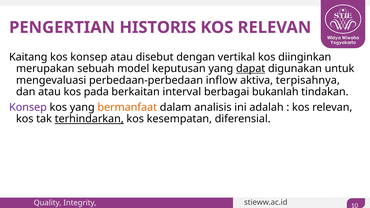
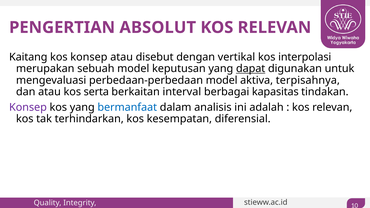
HISTORIS: HISTORIS -> ABSOLUT
diinginkan: diinginkan -> interpolasi
perbedaan-perbedaan inflow: inflow -> model
pada: pada -> serta
bukanlah: bukanlah -> kapasitas
bermanfaat colour: orange -> blue
terhindarkan underline: present -> none
